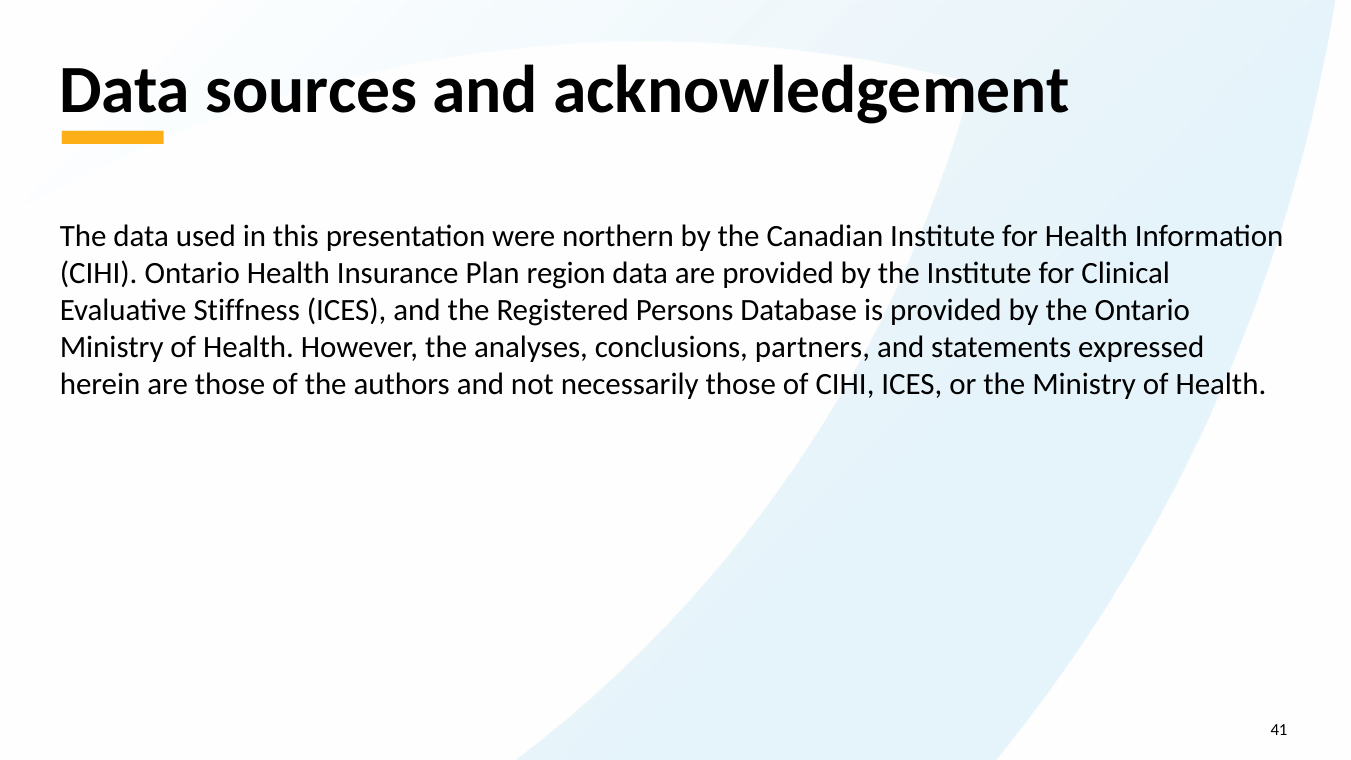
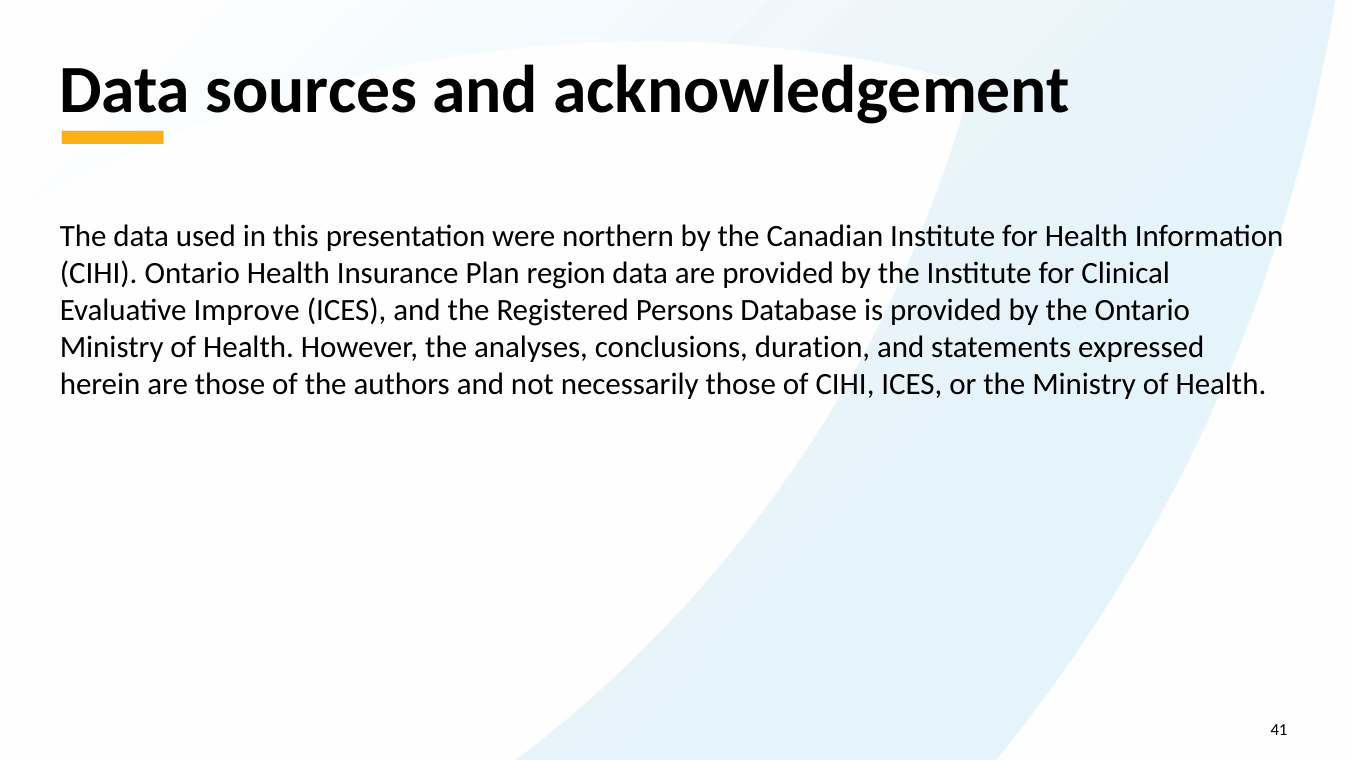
Stiffness: Stiffness -> Improve
partners: partners -> duration
